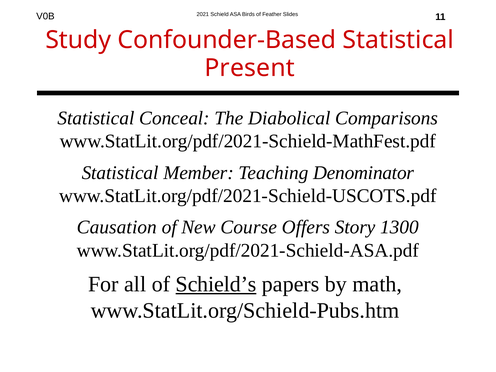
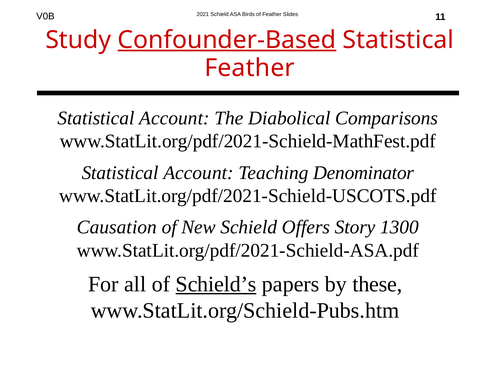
Confounder-Based underline: none -> present
Present at (250, 68): Present -> Feather
Conceal at (174, 118): Conceal -> Account
Member at (199, 173): Member -> Account
New Course: Course -> Schield
math: math -> these
